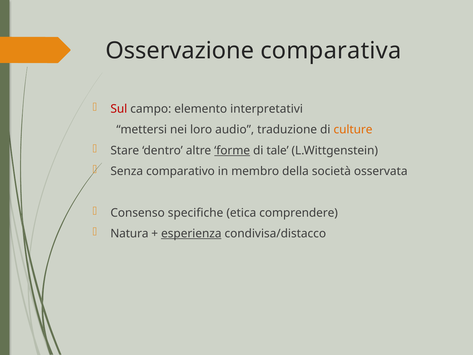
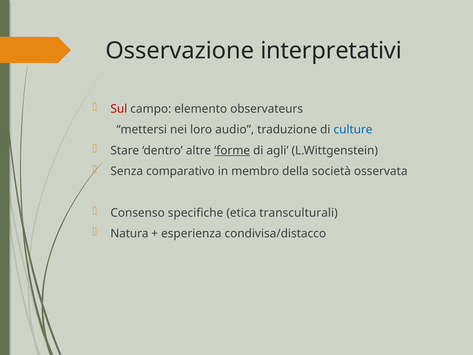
comparativa: comparativa -> interpretativi
interpretativi: interpretativi -> observateurs
culture colour: orange -> blue
tale: tale -> agli
comprendere: comprendere -> transculturali
esperienza underline: present -> none
